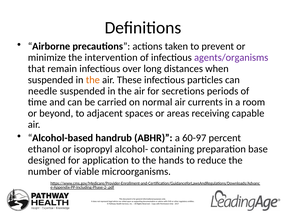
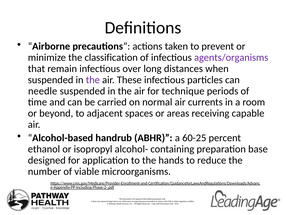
intervention: intervention -> classification
the at (93, 80) colour: orange -> purple
secretions: secretions -> technique
60-97: 60-97 -> 60-25
